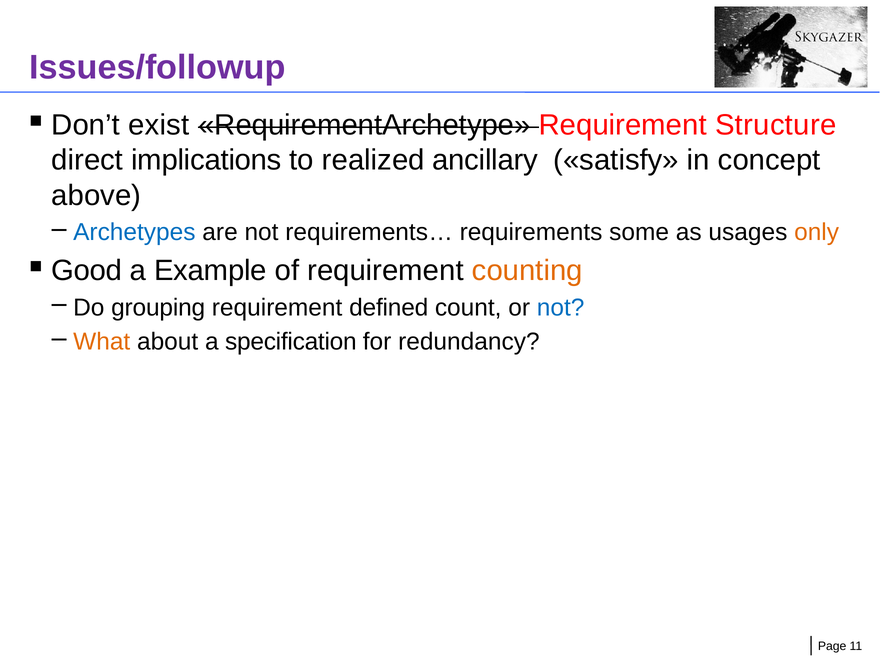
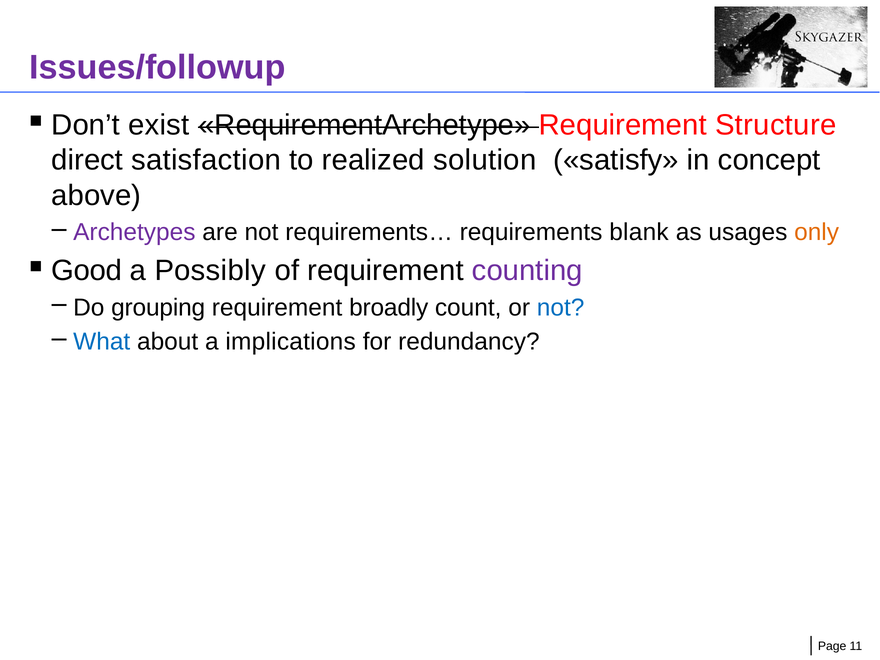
implications: implications -> satisfaction
ancillary: ancillary -> solution
Archetypes colour: blue -> purple
some: some -> blank
Example: Example -> Possibly
counting colour: orange -> purple
defined: defined -> broadly
What colour: orange -> blue
specification: specification -> implications
